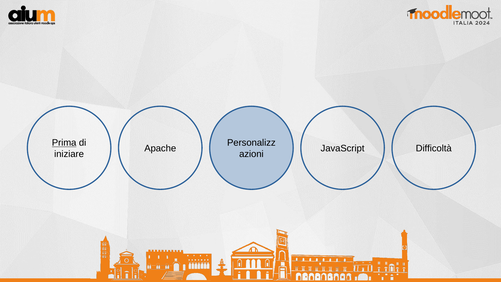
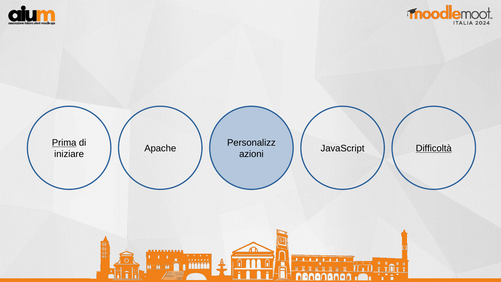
Difficoltà underline: none -> present
